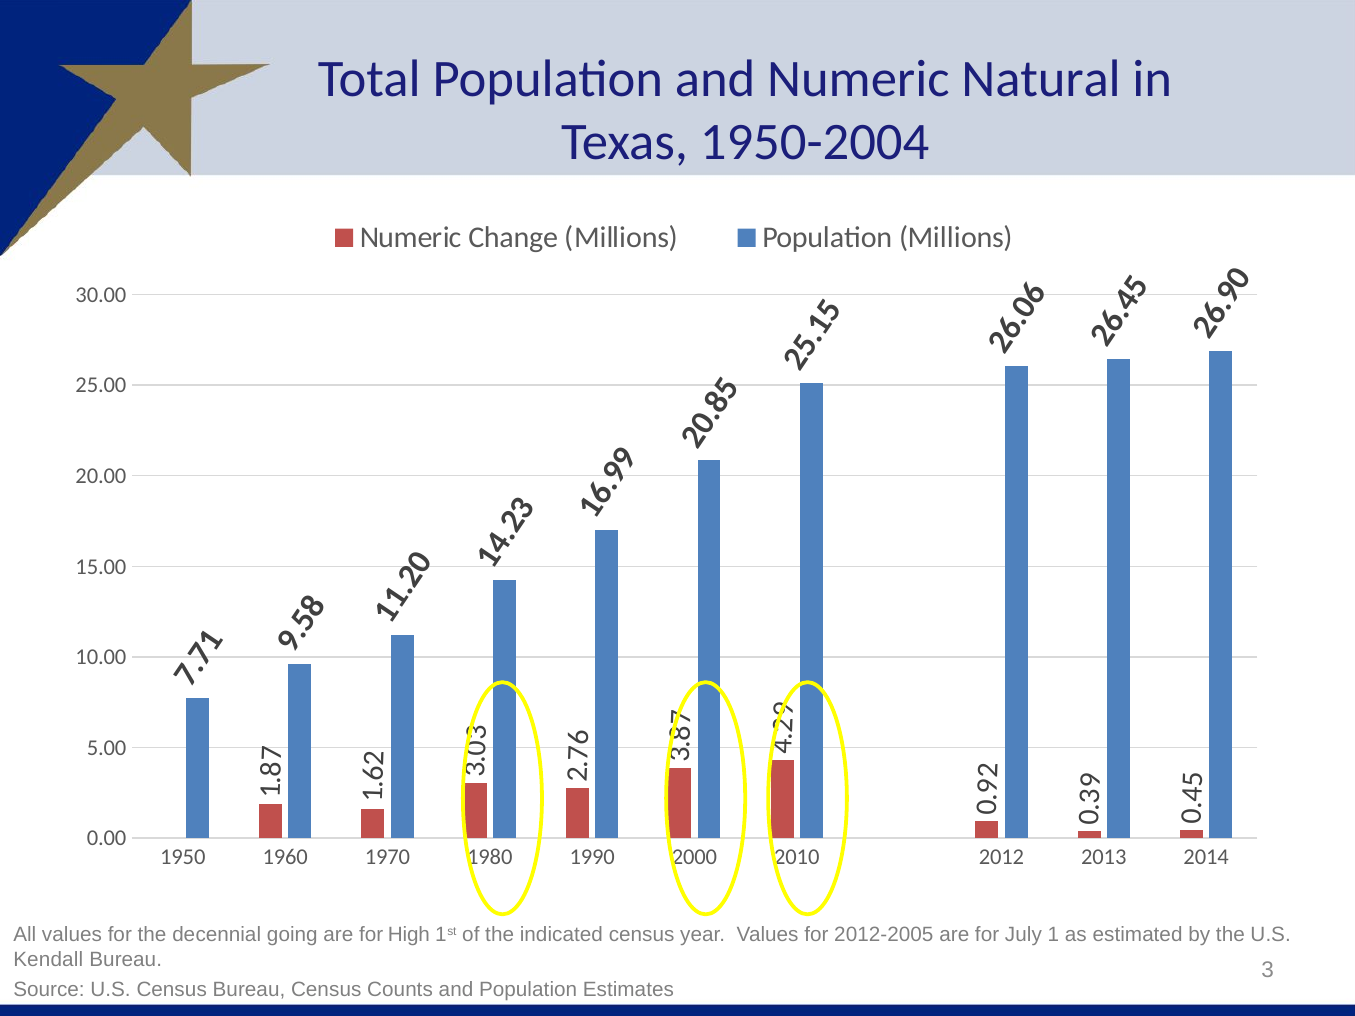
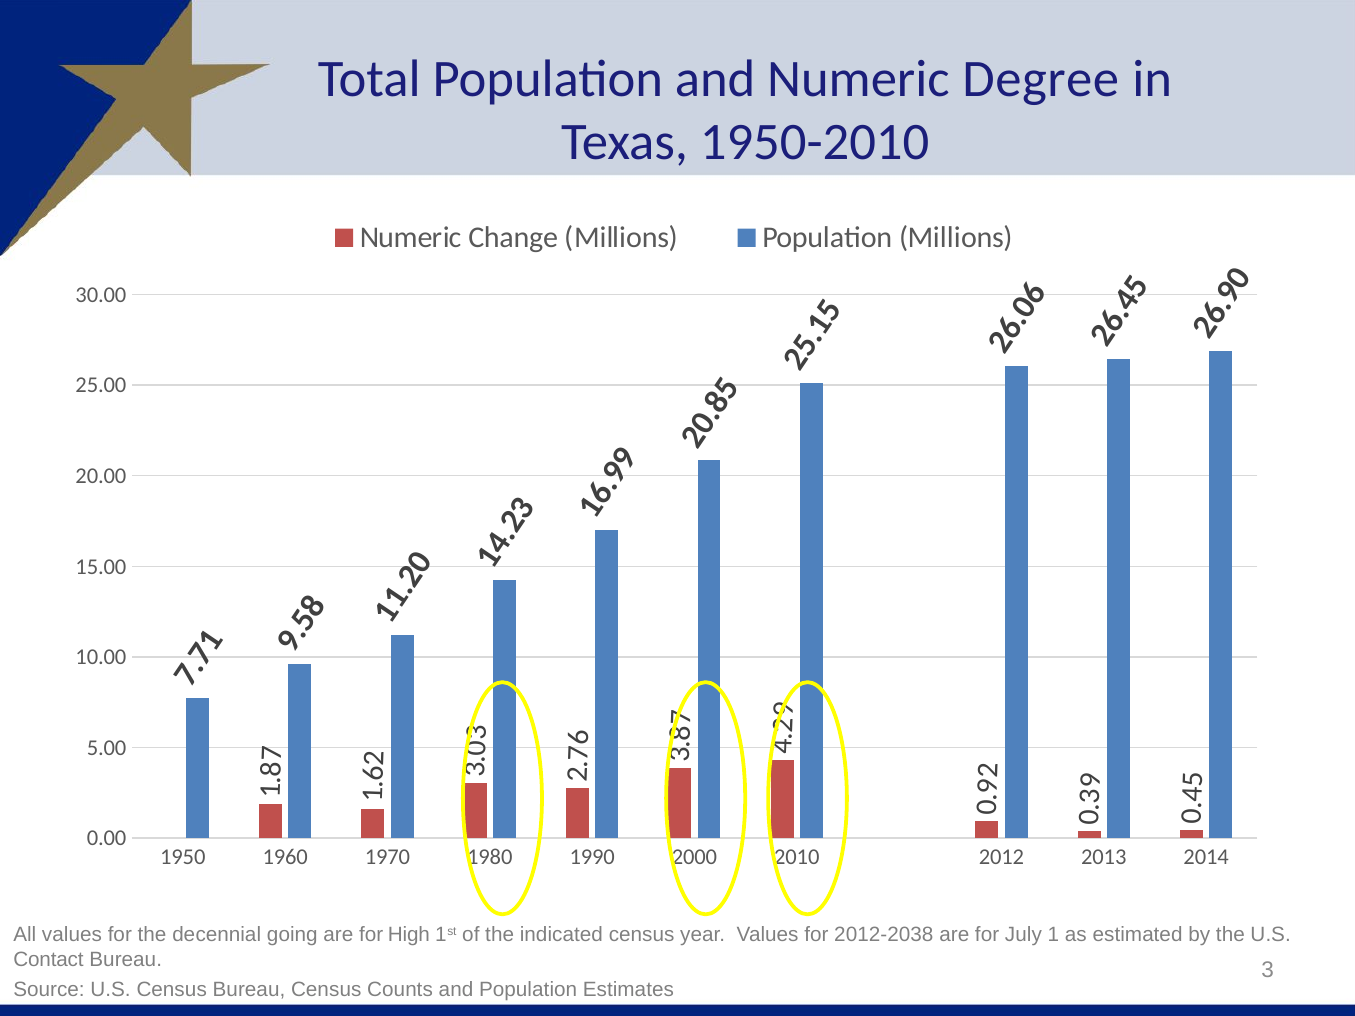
Natural: Natural -> Degree
1950-2004: 1950-2004 -> 1950-2010
2012-2005: 2012-2005 -> 2012-2038
Kendall: Kendall -> Contact
